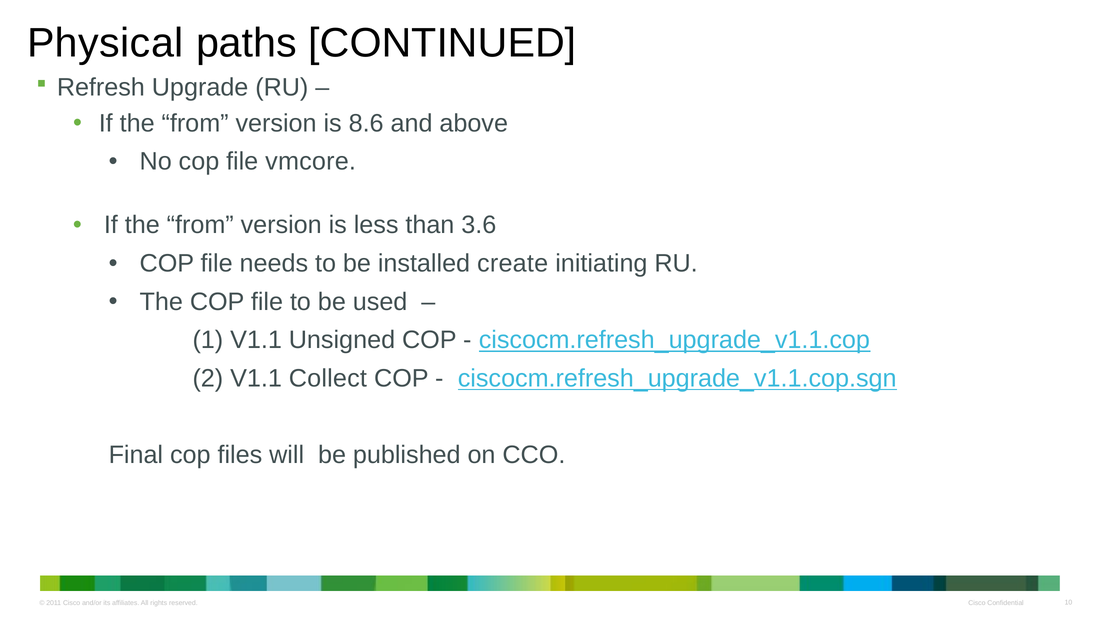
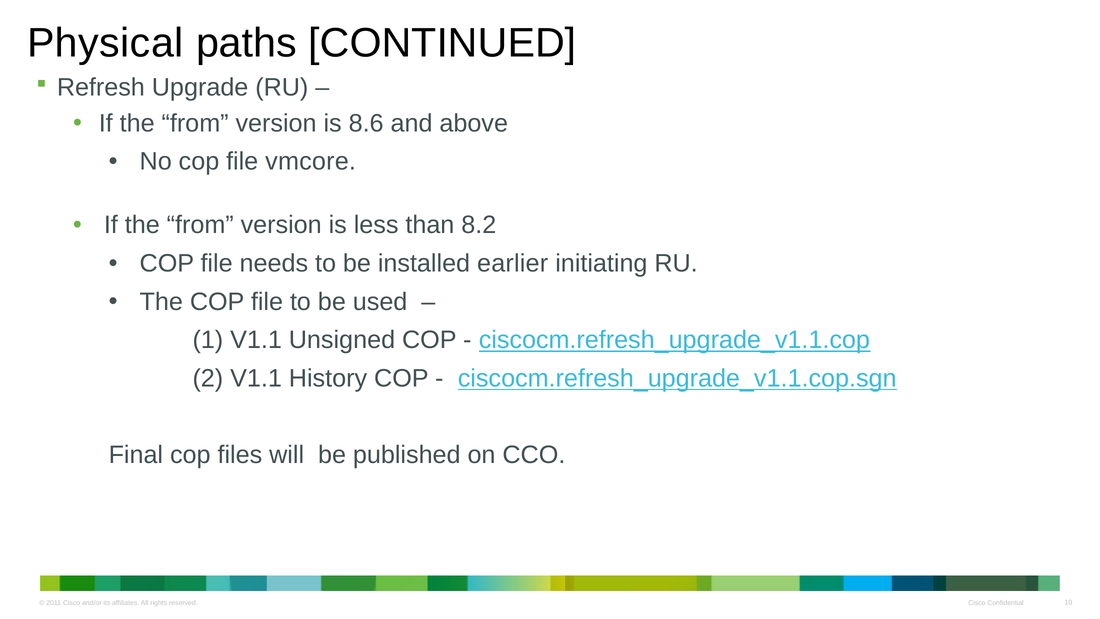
3.6: 3.6 -> 8.2
create: create -> earlier
Collect: Collect -> History
